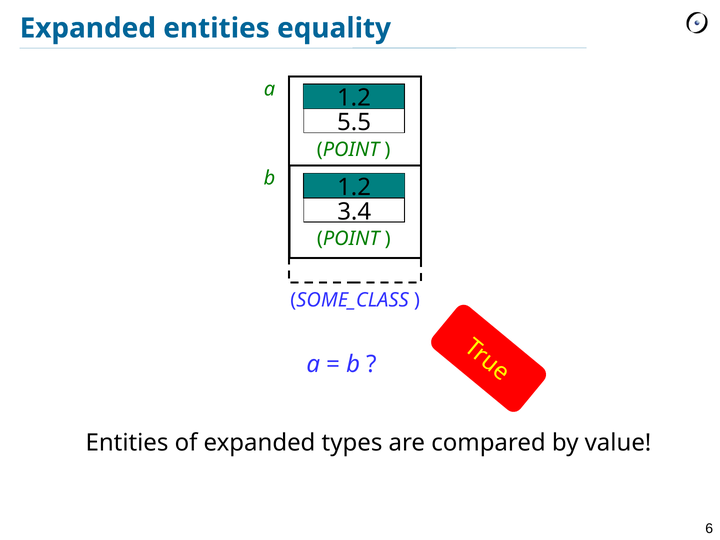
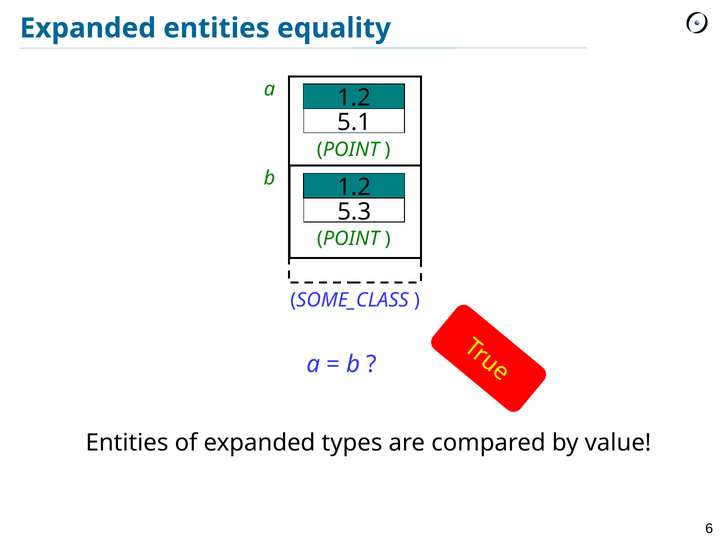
5.5: 5.5 -> 5.1
3.4: 3.4 -> 5.3
